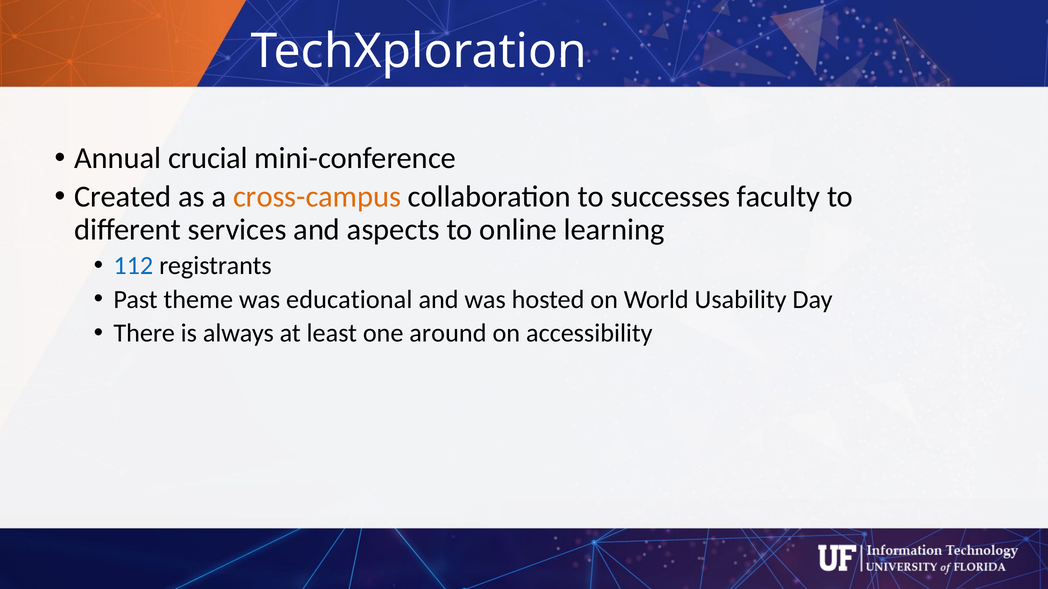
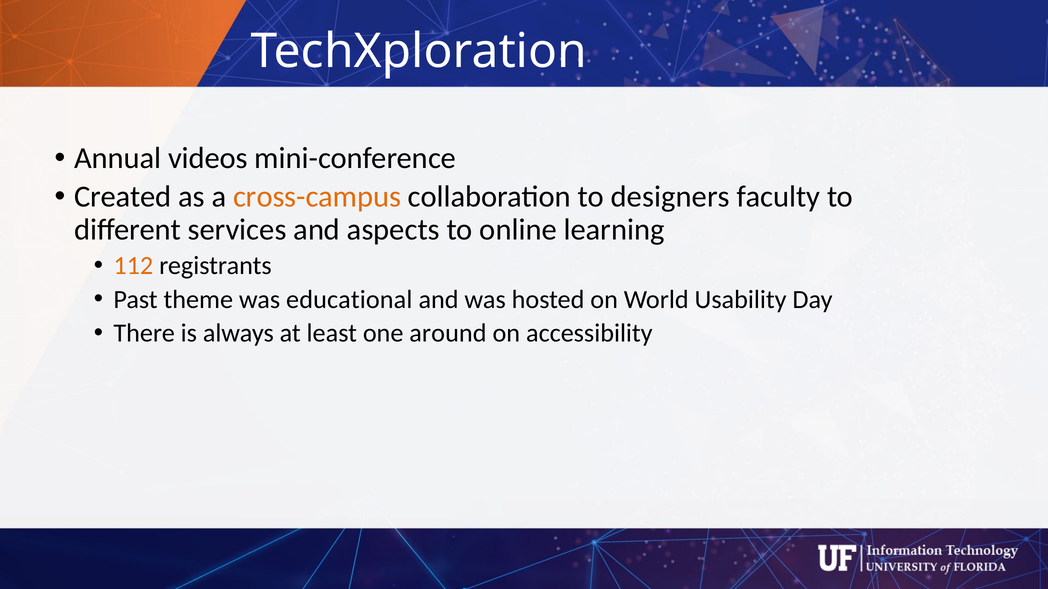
crucial: crucial -> videos
successes: successes -> designers
112 colour: blue -> orange
